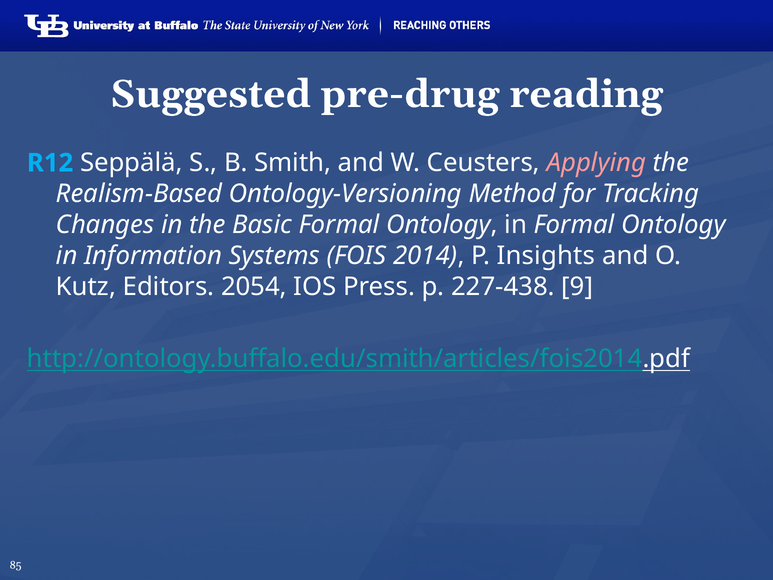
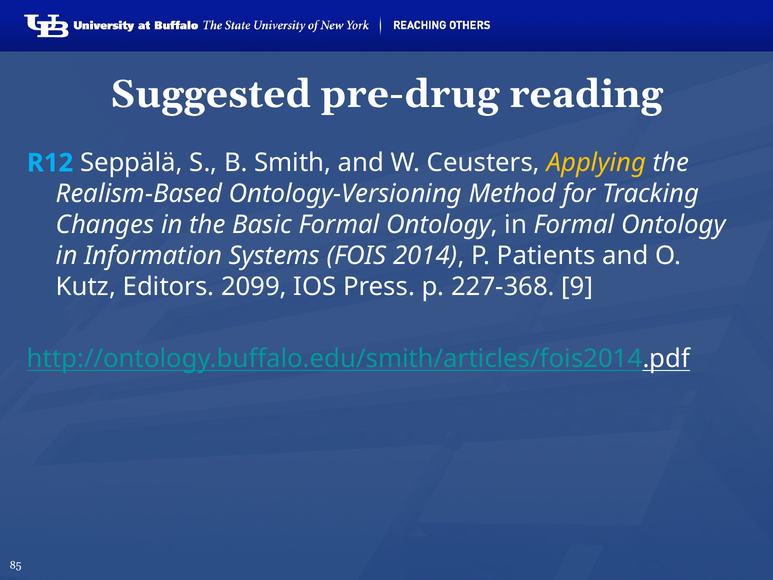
Applying colour: pink -> yellow
Insights: Insights -> Patients
2054: 2054 -> 2099
227-438: 227-438 -> 227-368
